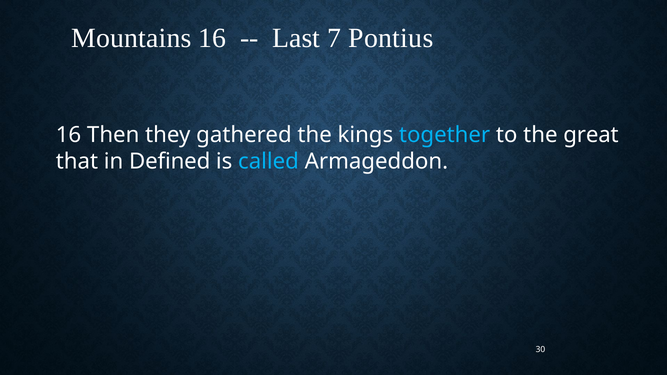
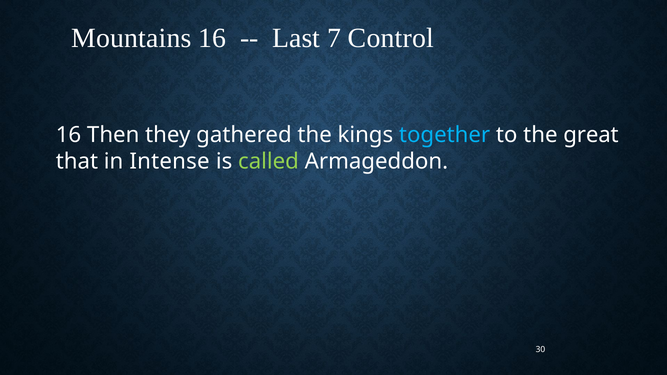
Pontius: Pontius -> Control
Defined: Defined -> Intense
called colour: light blue -> light green
